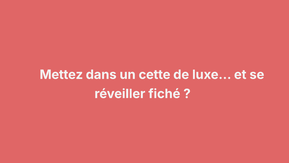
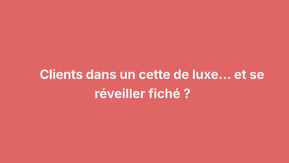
Mettez: Mettez -> Clients
